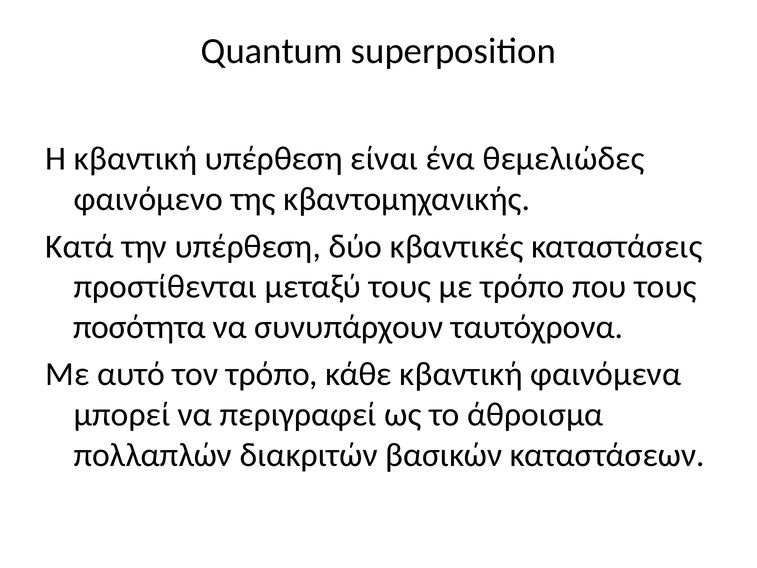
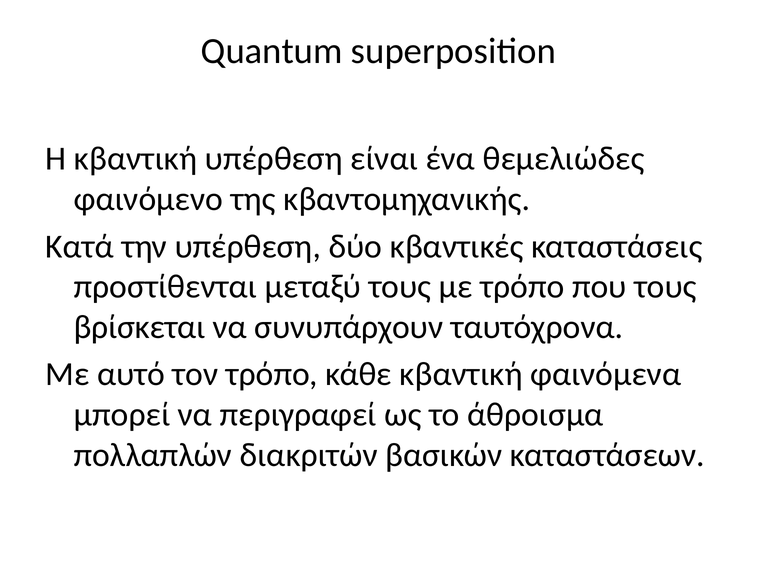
ποσότητα: ποσότητα -> βρίσκεται
